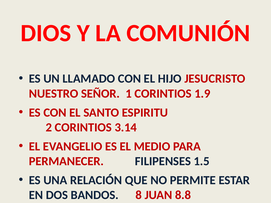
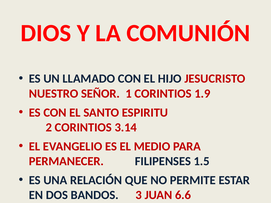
8: 8 -> 3
8.8: 8.8 -> 6.6
